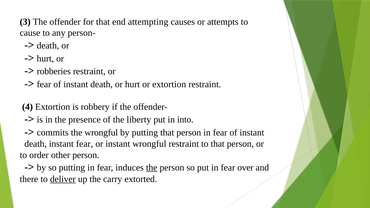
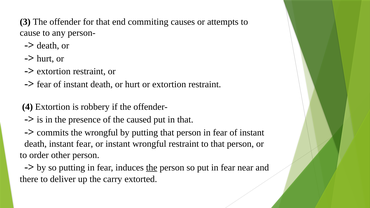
attempting: attempting -> commiting
robberies at (54, 71): robberies -> extortion
liberty: liberty -> caused
in into: into -> that
over: over -> near
deliver underline: present -> none
